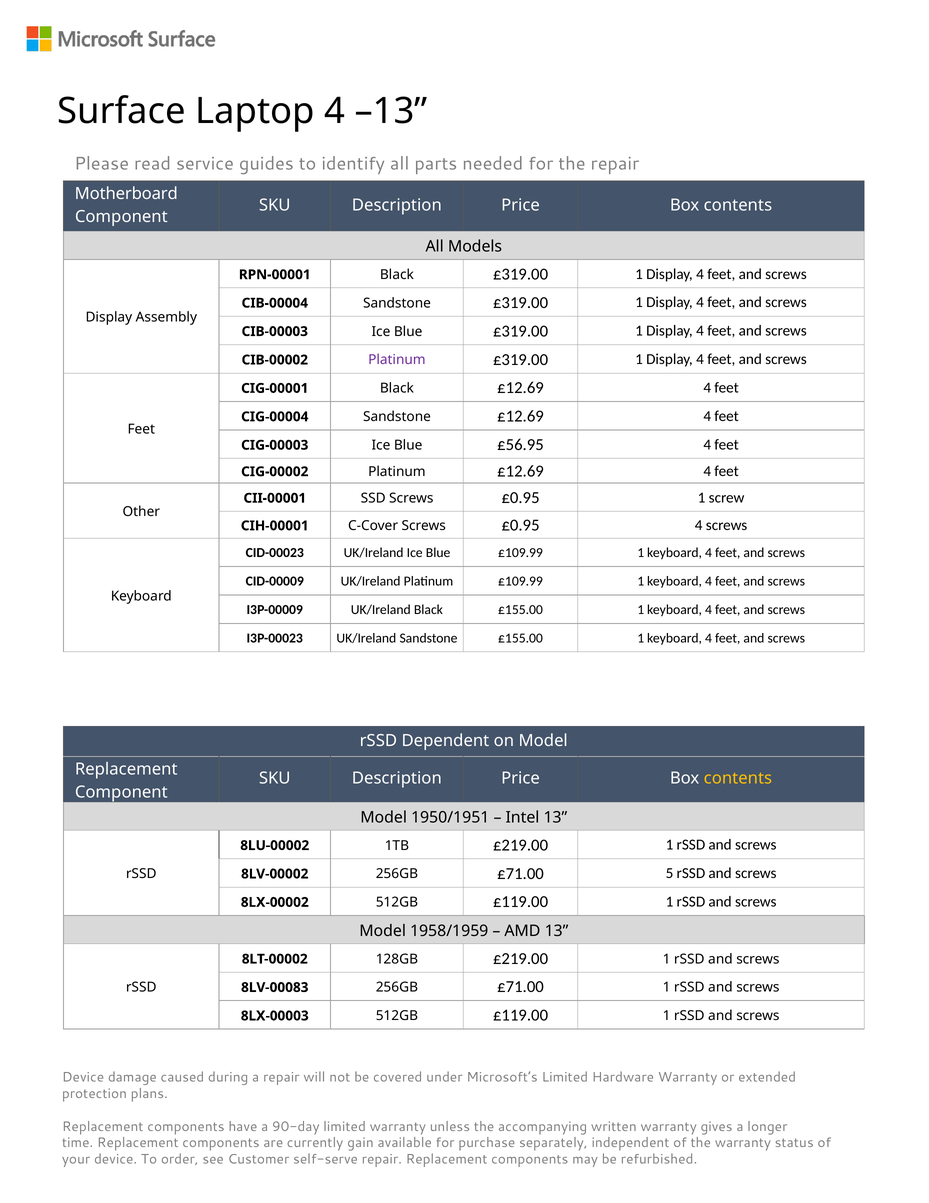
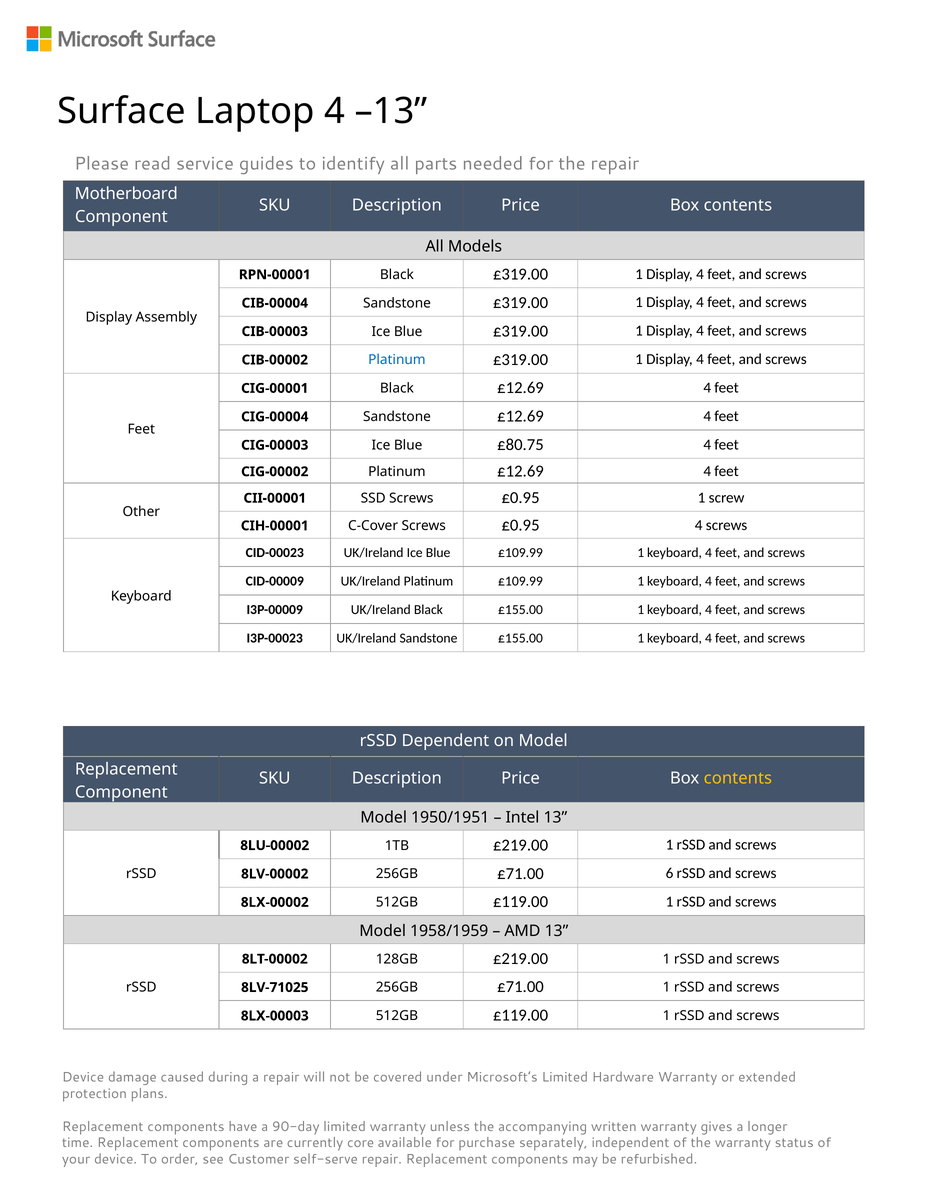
Platinum at (397, 360) colour: purple -> blue
£56.95: £56.95 -> £80.75
5: 5 -> 6
8LV-00083: 8LV-00083 -> 8LV-71025
gain: gain -> core
